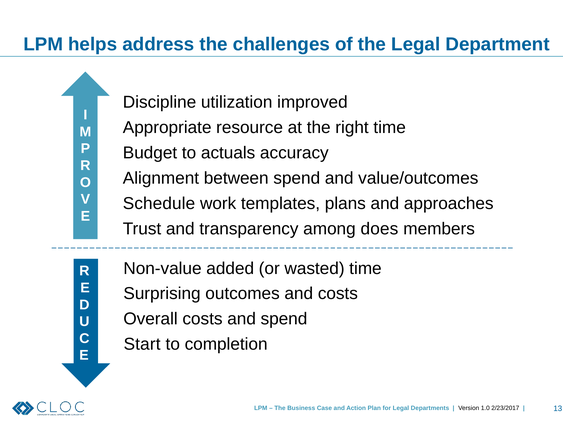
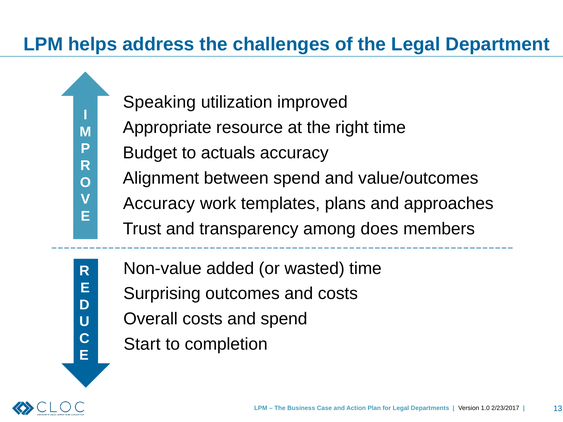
Discipline: Discipline -> Speaking
Schedule at (159, 204): Schedule -> Accuracy
